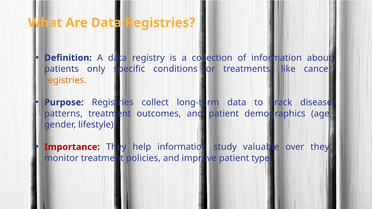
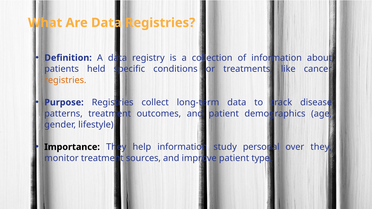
only: only -> held
Importance colour: red -> black
valuable: valuable -> personal
policies: policies -> sources
